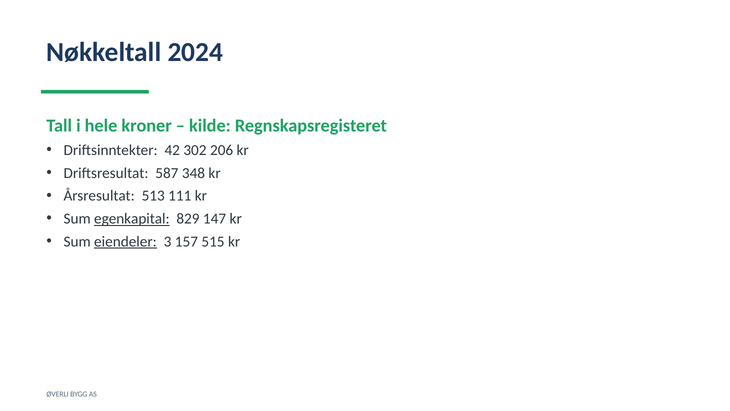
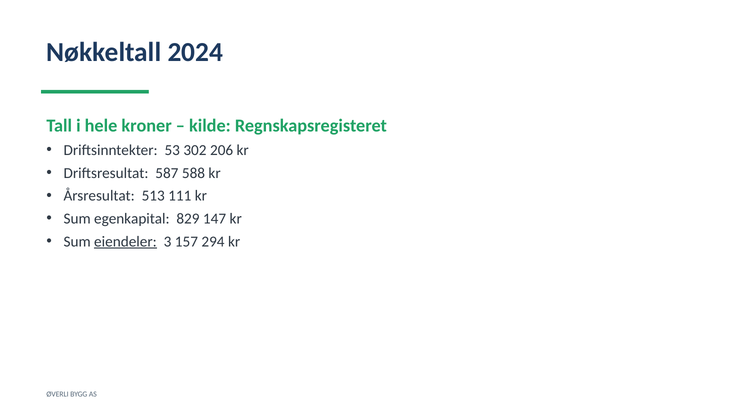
42: 42 -> 53
348: 348 -> 588
egenkapital underline: present -> none
515: 515 -> 294
